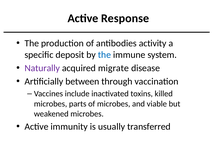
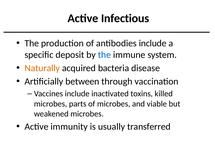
Response: Response -> Infectious
antibodies activity: activity -> include
Naturally colour: purple -> orange
migrate: migrate -> bacteria
